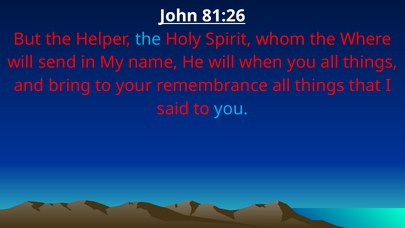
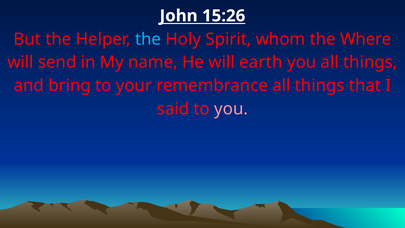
81:26: 81:26 -> 15:26
when: when -> earth
you at (231, 109) colour: light blue -> pink
